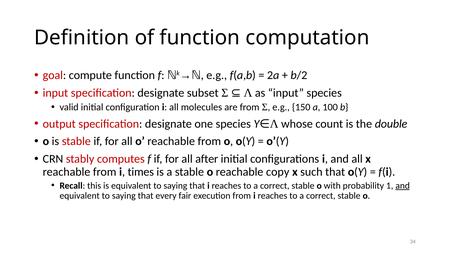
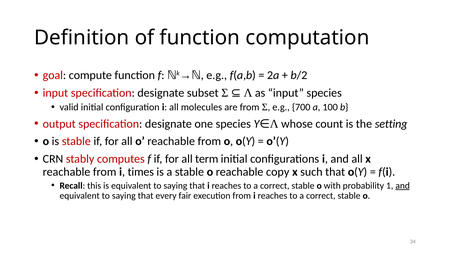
150: 150 -> 700
double: double -> setting
after: after -> term
